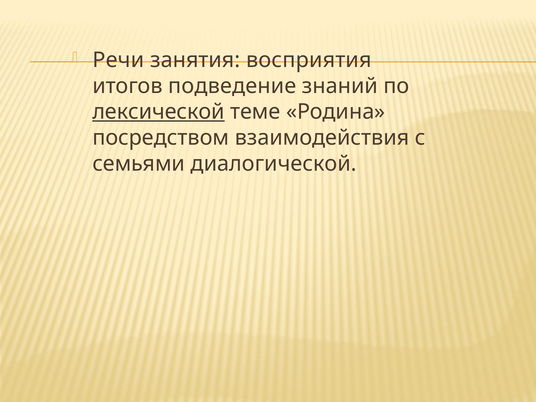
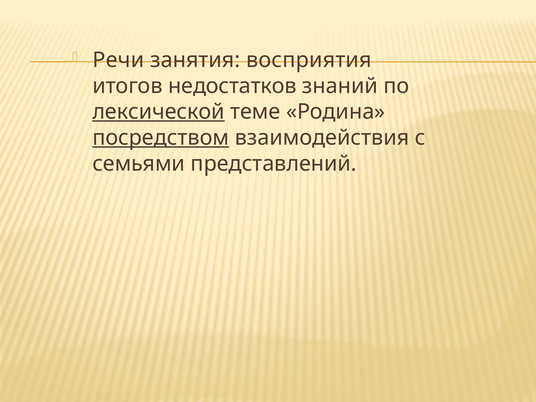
подведение: подведение -> недостатков
посредством underline: none -> present
диалогической: диалогической -> представлений
